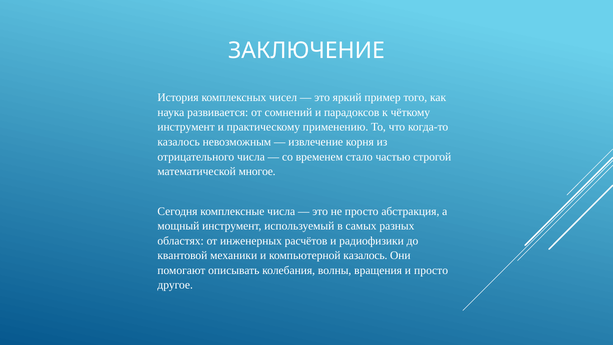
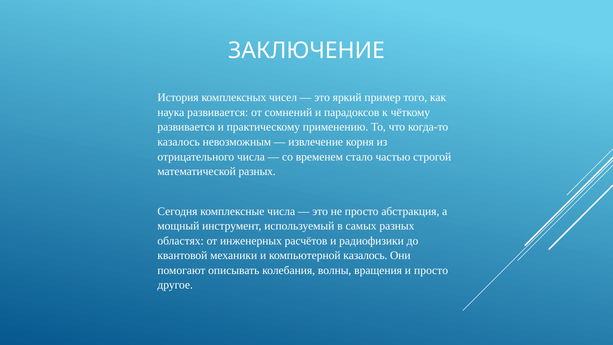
инструмент at (186, 127): инструмент -> развивается
математической многое: многое -> разных
